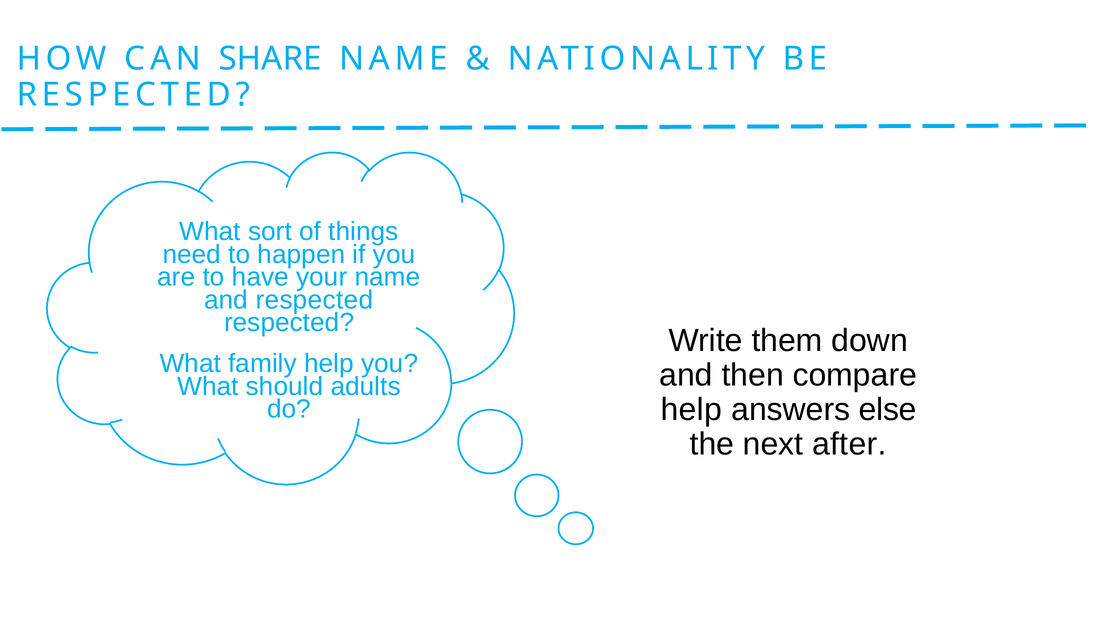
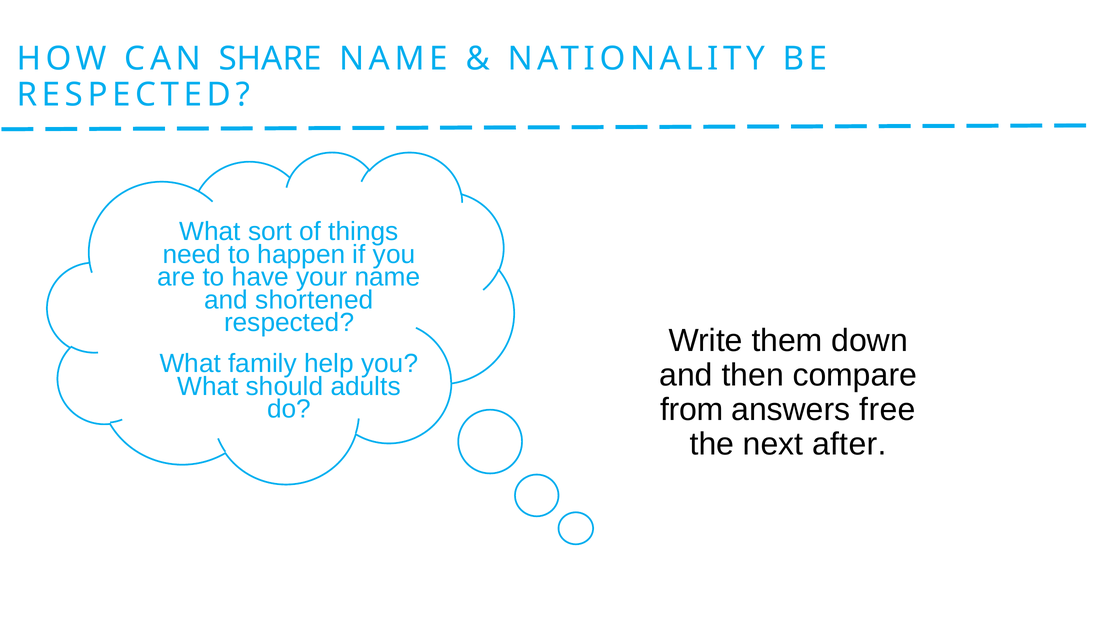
and respected: respected -> shortened
help at (691, 410): help -> from
else: else -> free
